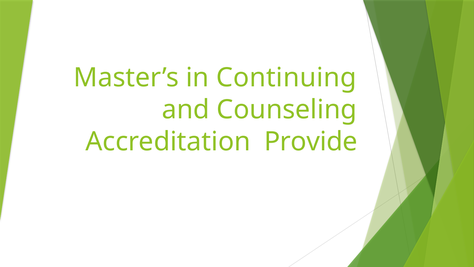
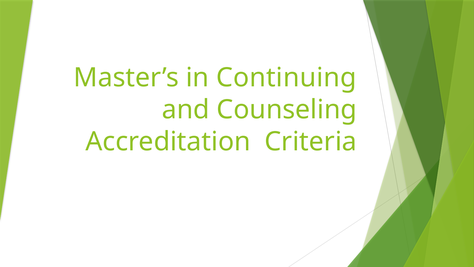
Provide: Provide -> Criteria
